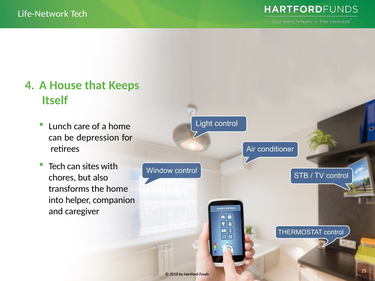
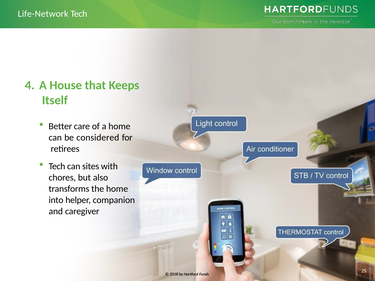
Lunch: Lunch -> Better
depression: depression -> considered
